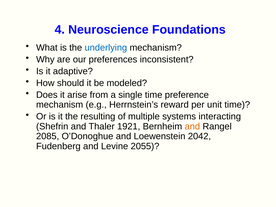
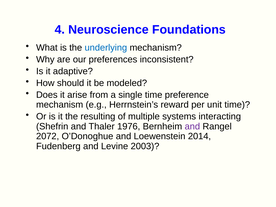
1921: 1921 -> 1976
and at (192, 126) colour: orange -> purple
2085: 2085 -> 2072
2042: 2042 -> 2014
2055: 2055 -> 2003
